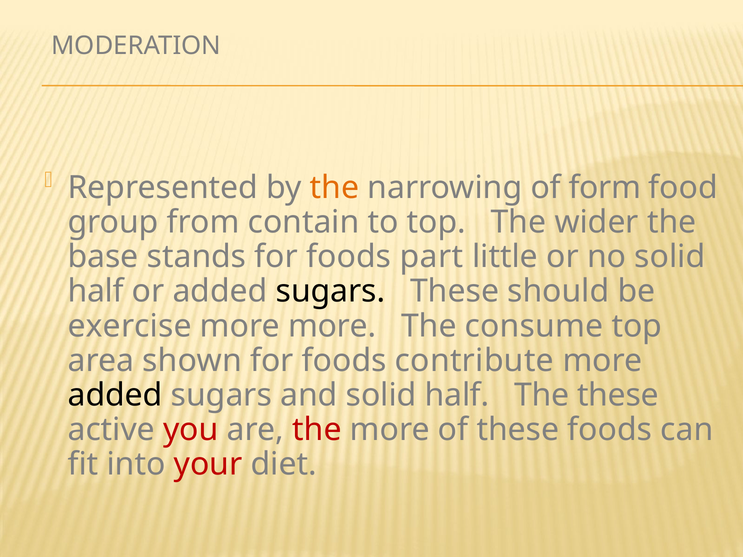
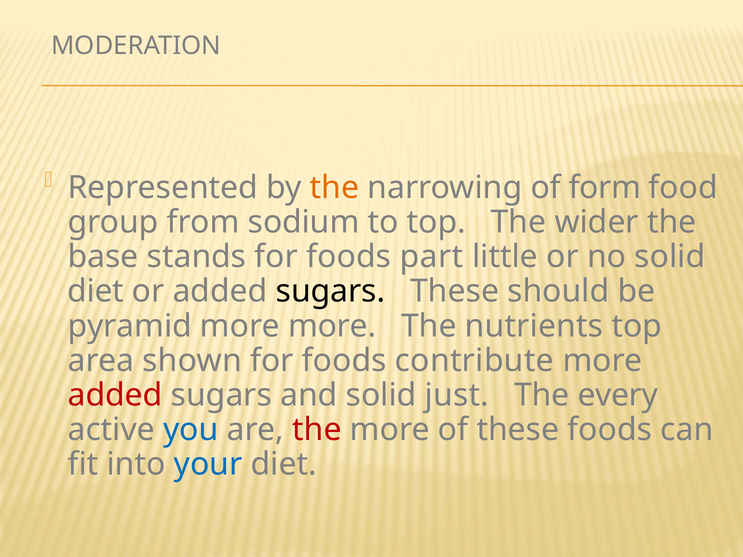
contain: contain -> sodium
half at (96, 292): half -> diet
exercise: exercise -> pyramid
consume: consume -> nutrients
added at (115, 395) colour: black -> red
and solid half: half -> just
The these: these -> every
you colour: red -> blue
your colour: red -> blue
